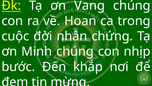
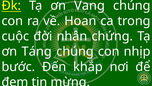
Minh: Minh -> Táng
